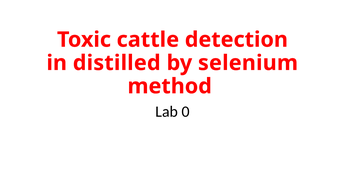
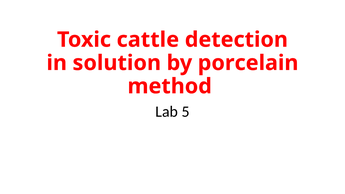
distilled: distilled -> solution
selenium: selenium -> porcelain
0: 0 -> 5
